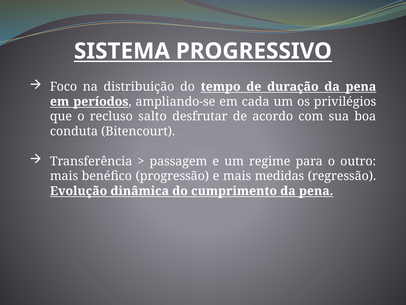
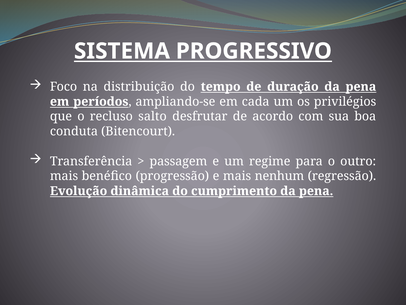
medidas: medidas -> nenhum
